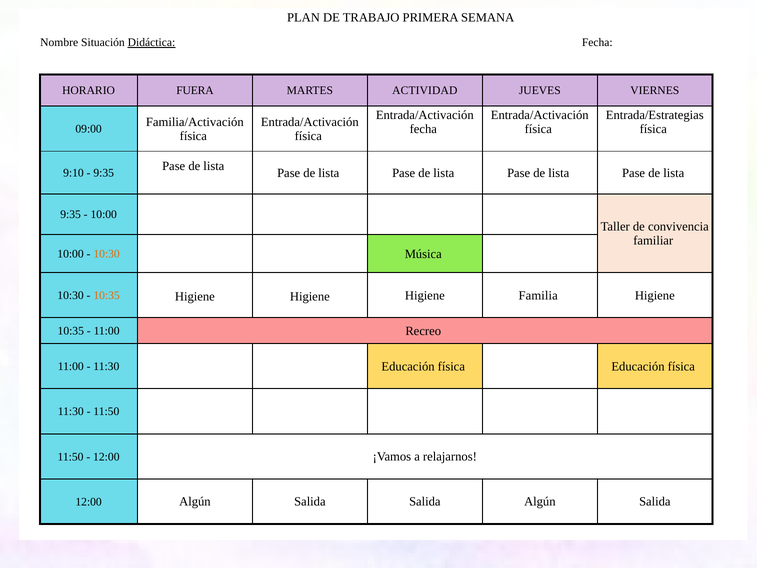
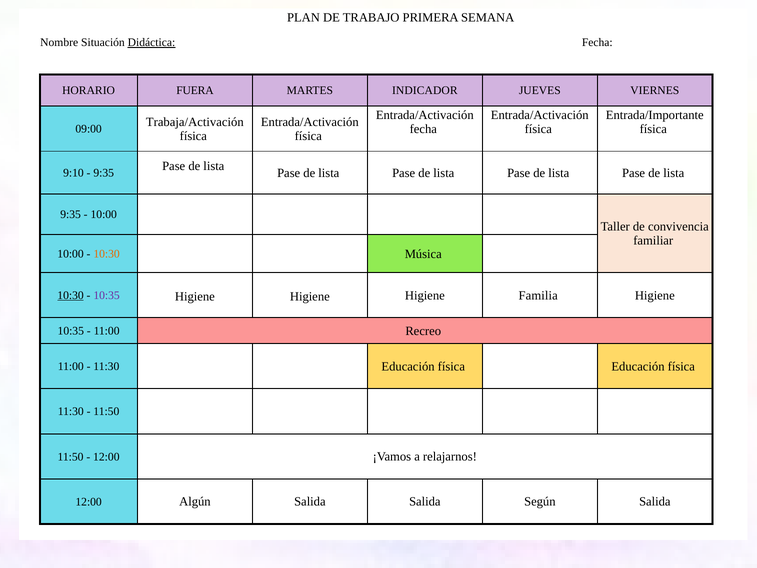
ACTIVIDAD: ACTIVIDAD -> INDICADOR
Entrada/Estrategias: Entrada/Estrategias -> Entrada/Importante
Familia/Activación: Familia/Activación -> Trabaja/Activación
10:30 at (71, 295) underline: none -> present
10:35 at (107, 295) colour: orange -> purple
Salida Algún: Algún -> Según
